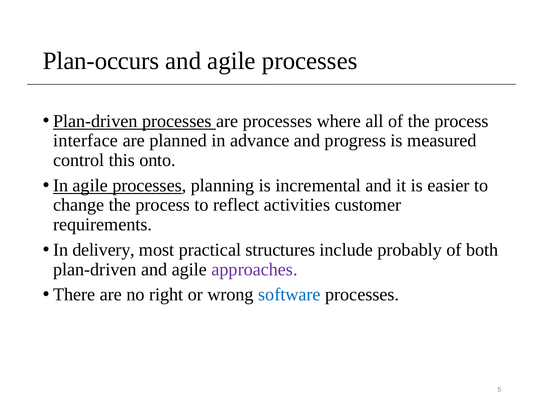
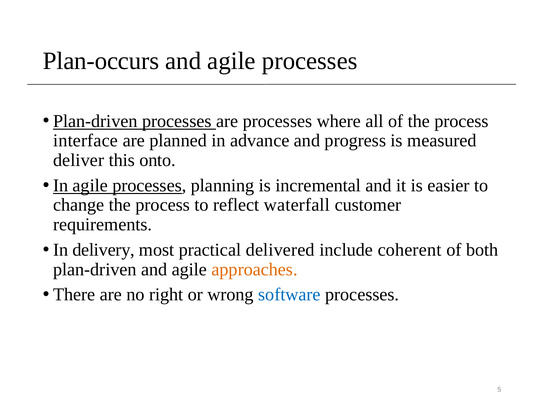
control: control -> deliver
activities: activities -> waterfall
structures: structures -> delivered
probably: probably -> coherent
approaches colour: purple -> orange
